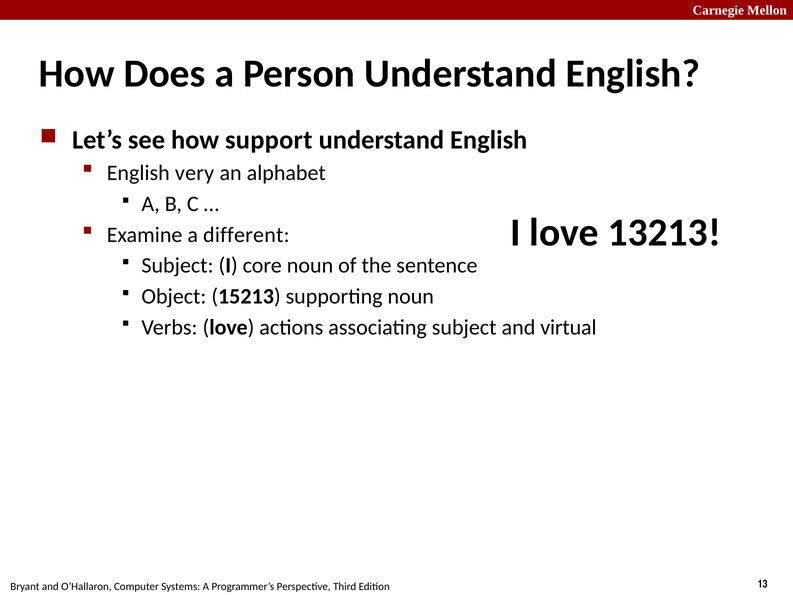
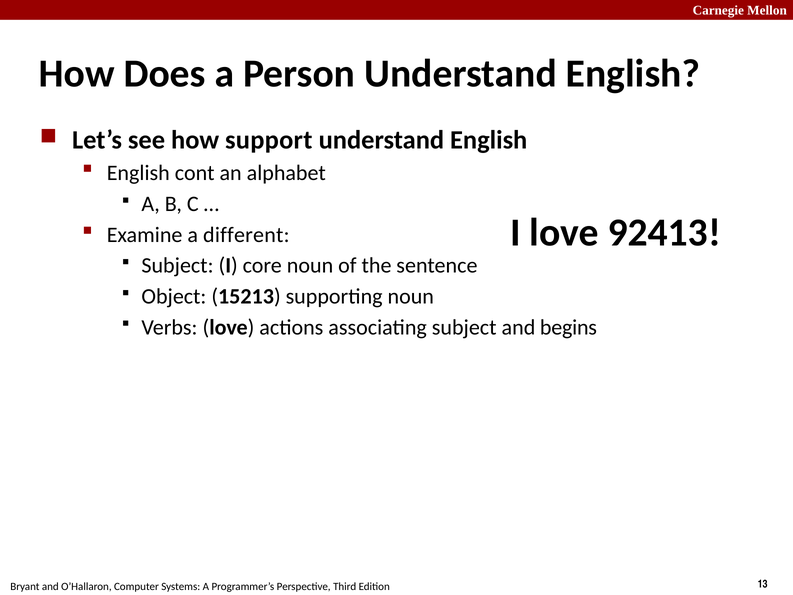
very: very -> cont
13213: 13213 -> 92413
virtual: virtual -> begins
